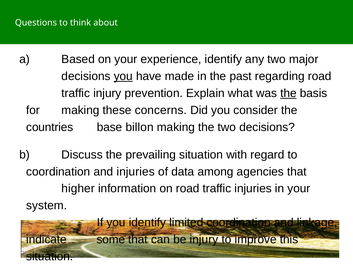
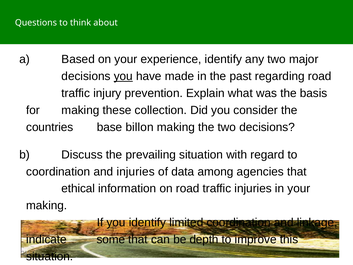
the at (288, 93) underline: present -> none
concerns: concerns -> collection
higher: higher -> ethical
system at (47, 205): system -> making
be injury: injury -> depth
